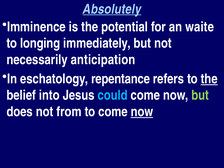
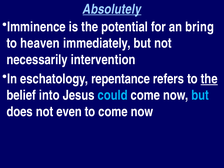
waite: waite -> bring
longing: longing -> heaven
anticipation: anticipation -> intervention
but at (200, 95) colour: light green -> light blue
from: from -> even
now at (142, 112) underline: present -> none
